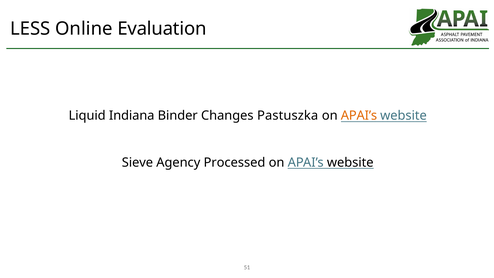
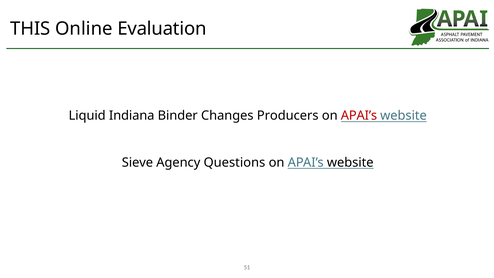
LESS: LESS -> THIS
Pastuszka: Pastuszka -> Producers
APAI’s at (359, 116) colour: orange -> red
Processed: Processed -> Questions
